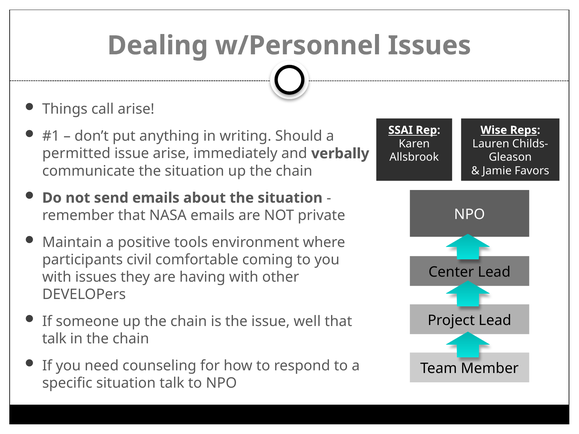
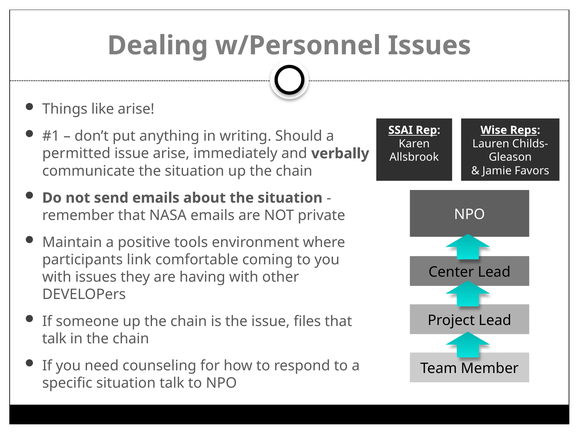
call: call -> like
civil: civil -> link
well: well -> files
